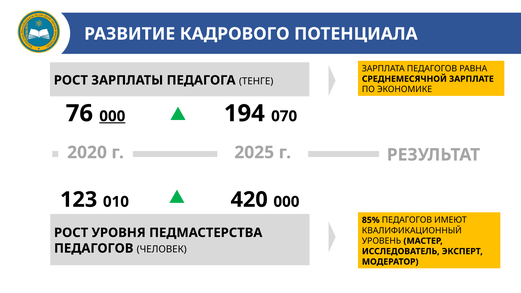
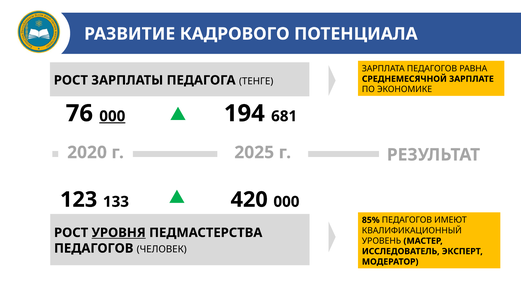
070: 070 -> 681
010: 010 -> 133
УРОВНЯ underline: none -> present
